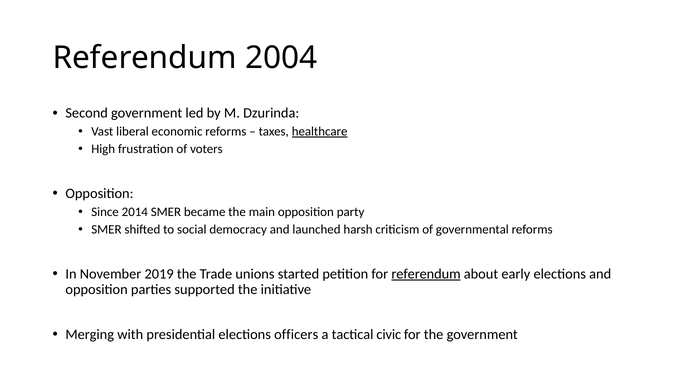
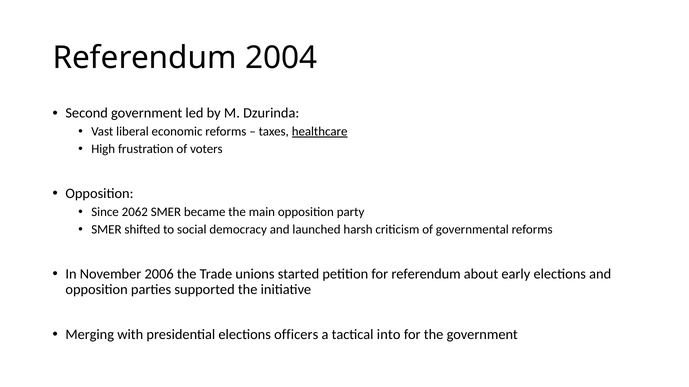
2014: 2014 -> 2062
2019: 2019 -> 2006
referendum at (426, 274) underline: present -> none
civic: civic -> into
